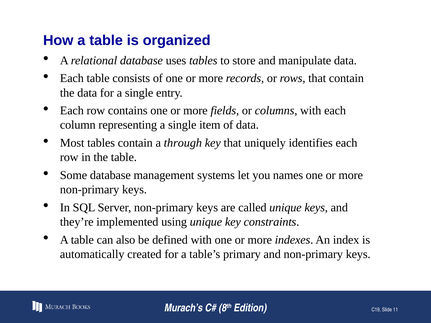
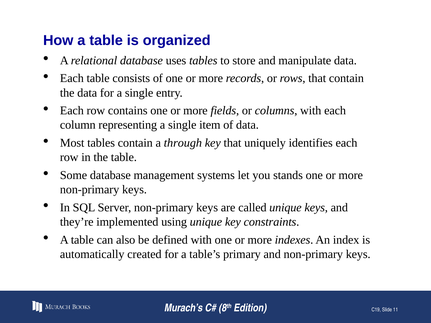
names: names -> stands
